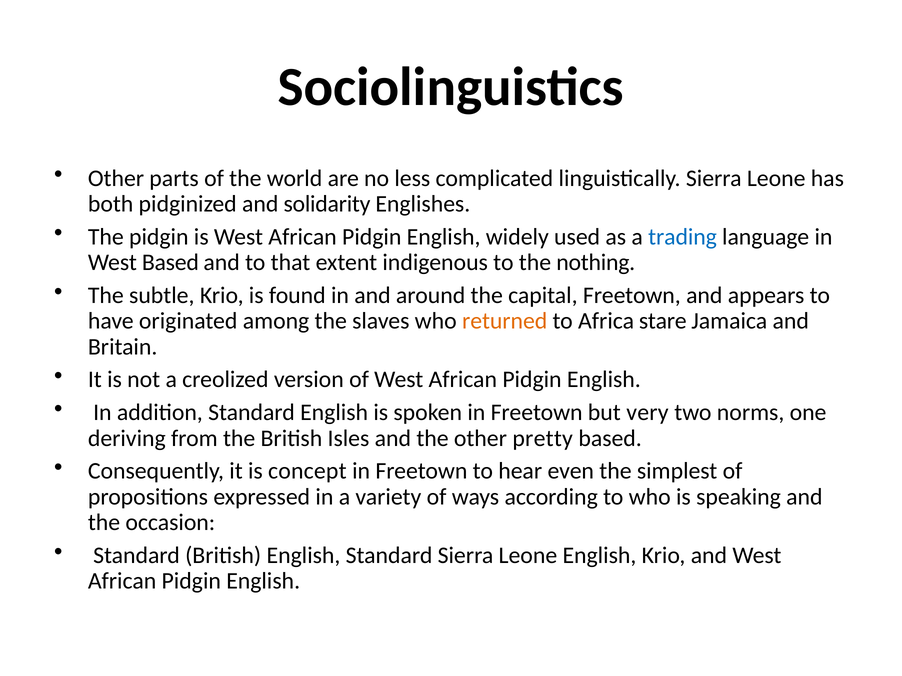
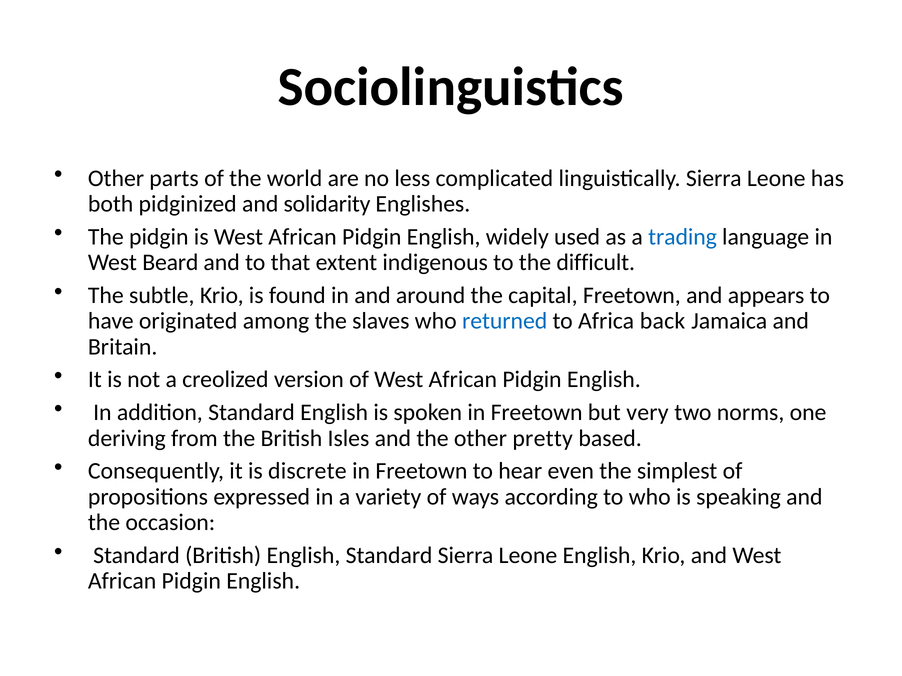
West Based: Based -> Beard
nothing: nothing -> difficult
returned colour: orange -> blue
stare: stare -> back
concept: concept -> discrete
